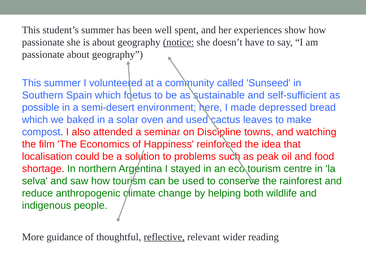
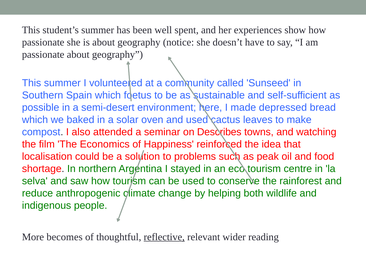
notice underline: present -> none
Discipline: Discipline -> Describes
guidance: guidance -> becomes
